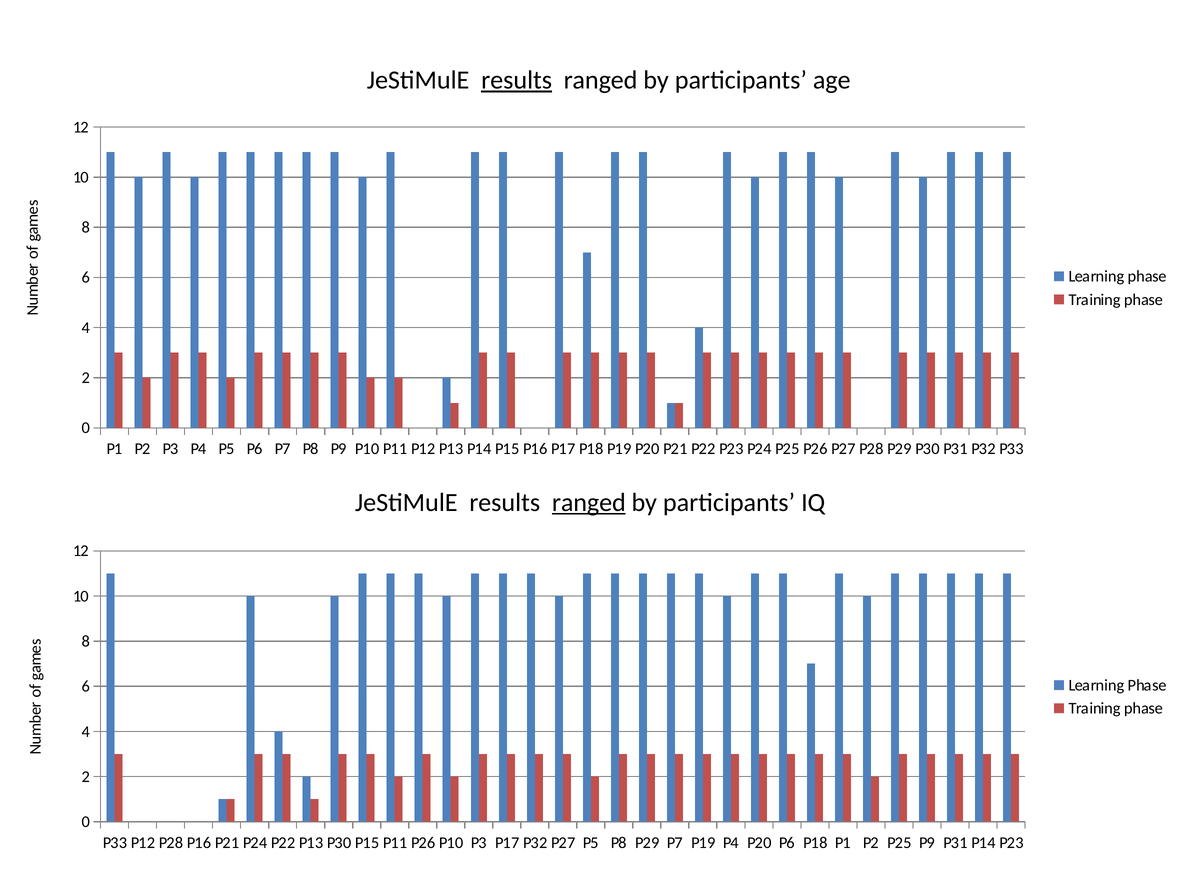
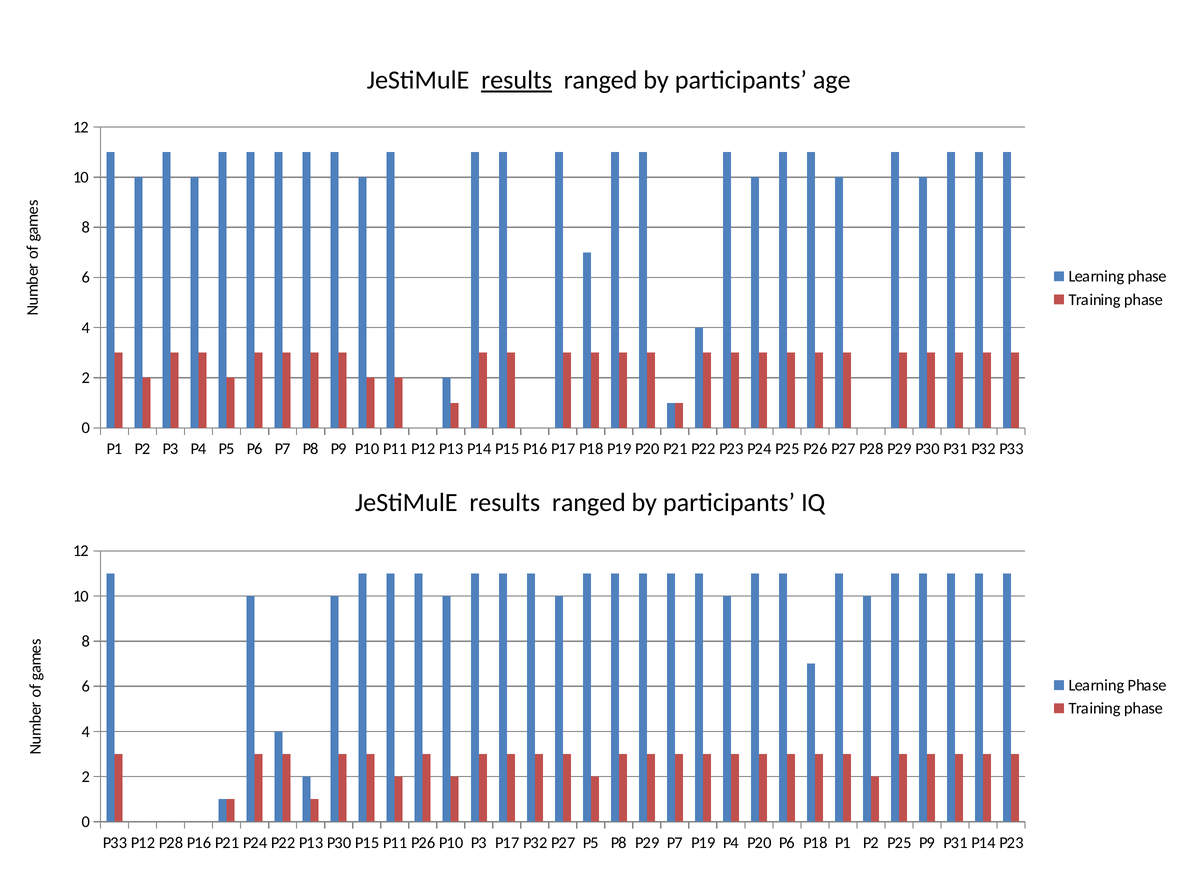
ranged at (589, 502) underline: present -> none
